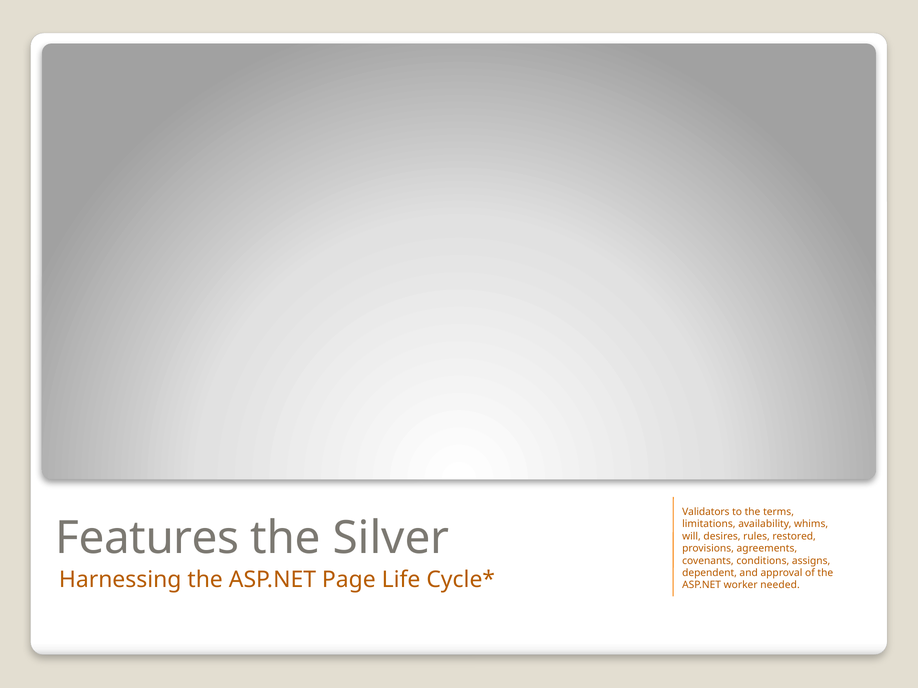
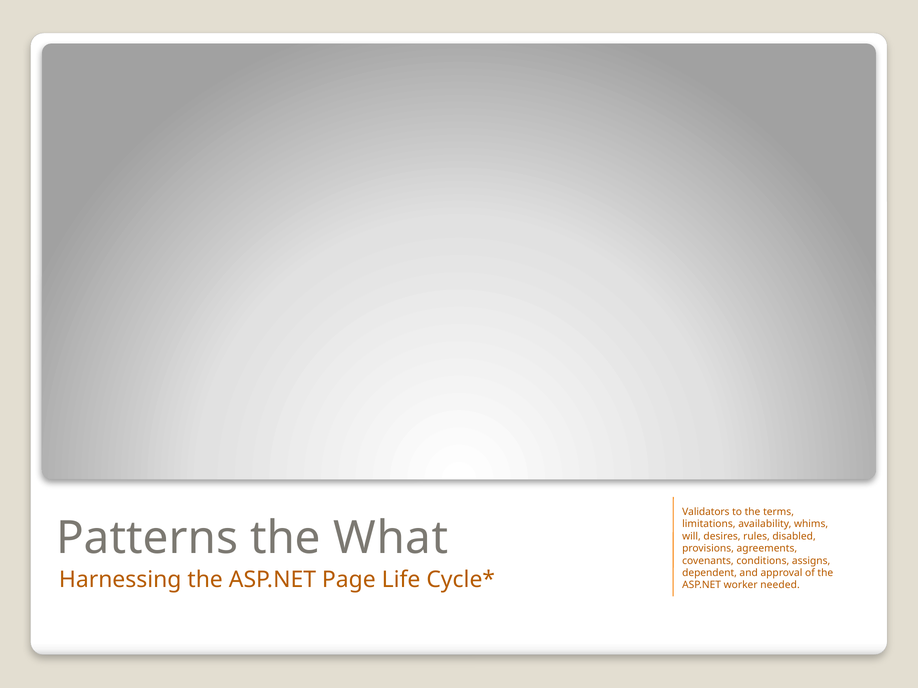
Features: Features -> Patterns
Silver: Silver -> What
restored: restored -> disabled
